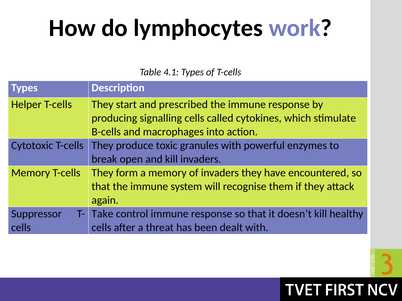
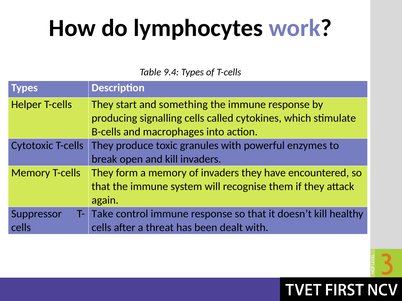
4.1: 4.1 -> 9.4
prescribed: prescribed -> something
